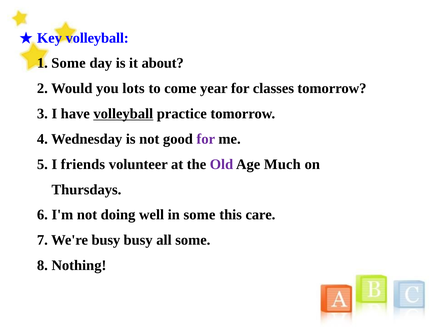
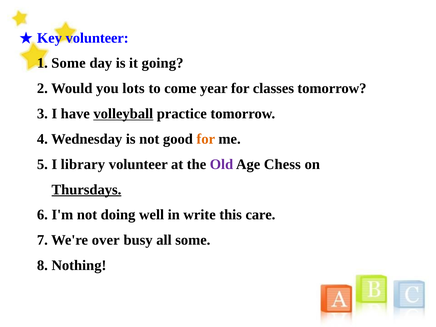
volleyball at (97, 38): volleyball -> volunteer
about: about -> going
for at (206, 139) colour: purple -> orange
friends: friends -> library
Much: Much -> Chess
Thursdays underline: none -> present
in some: some -> write
We're busy: busy -> over
